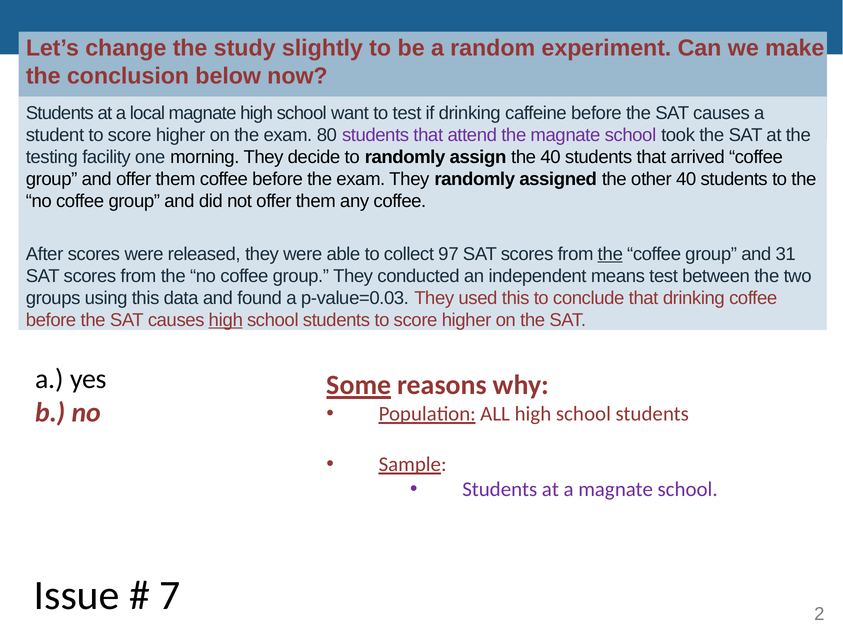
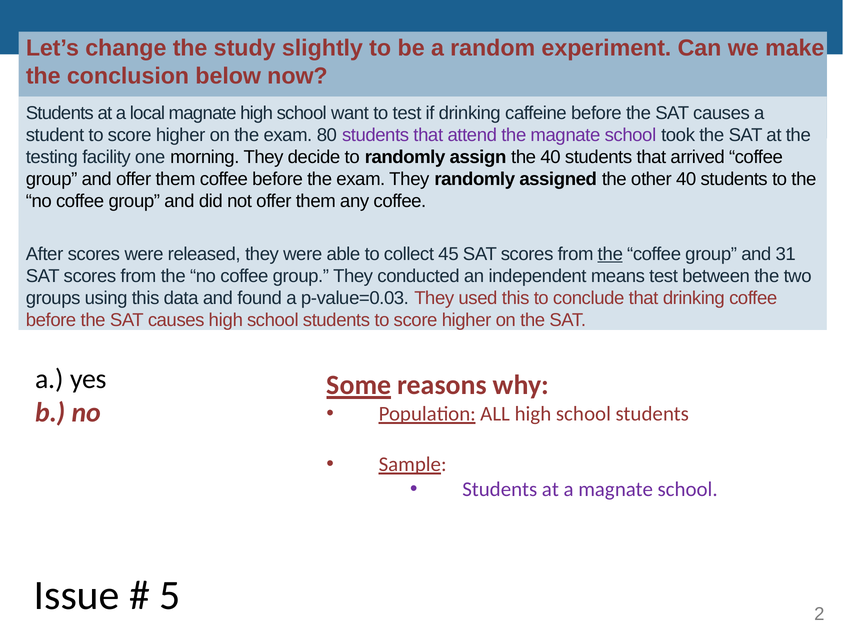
97: 97 -> 45
high at (226, 320) underline: present -> none
7: 7 -> 5
